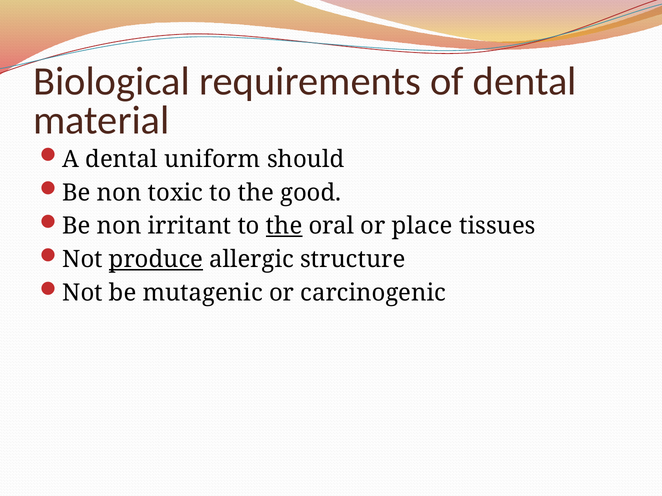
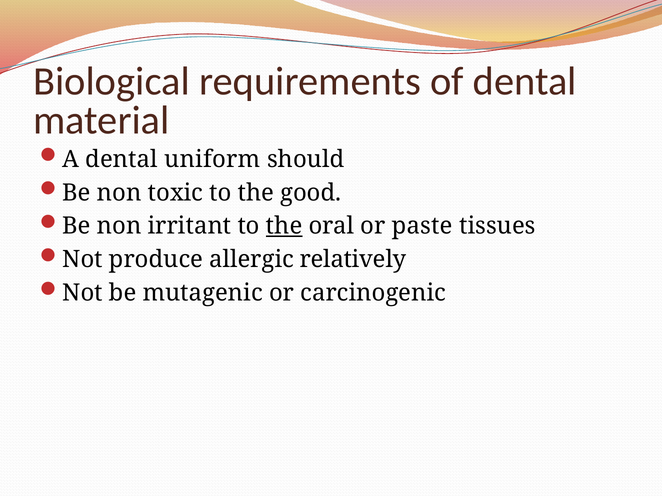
place: place -> paste
produce underline: present -> none
structure: structure -> relatively
